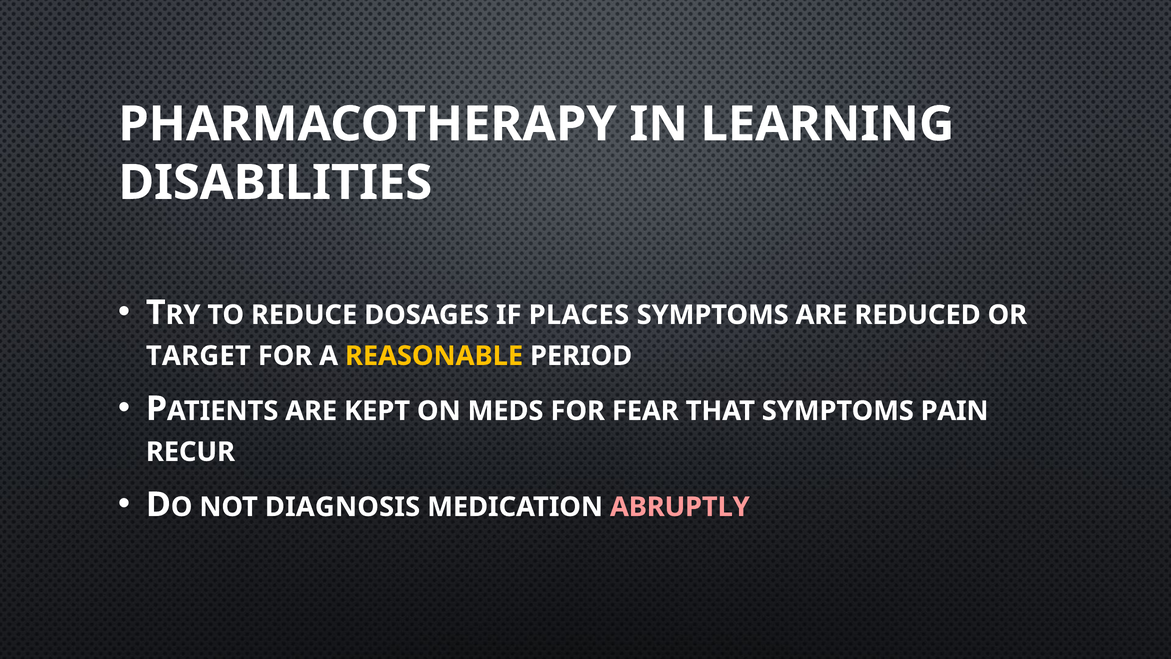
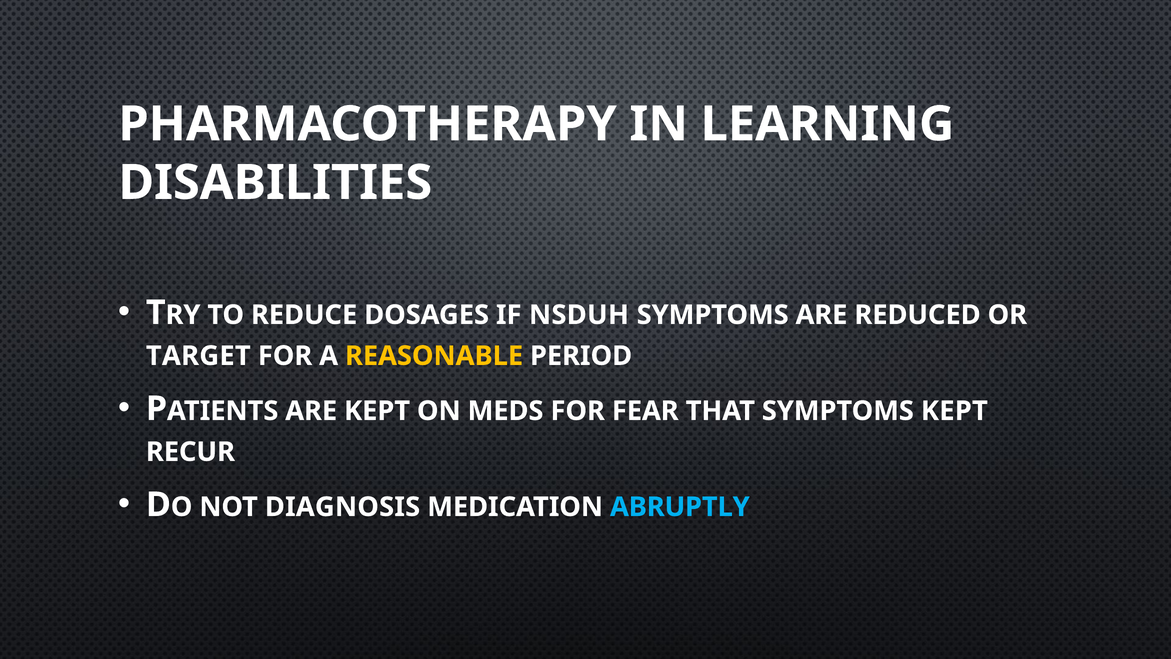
PLACES: PLACES -> NSDUH
SYMPTOMS PAIN: PAIN -> KEPT
ABRUPTLY colour: pink -> light blue
